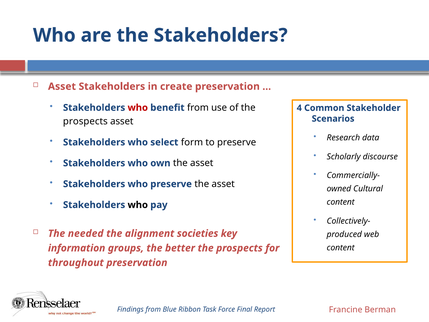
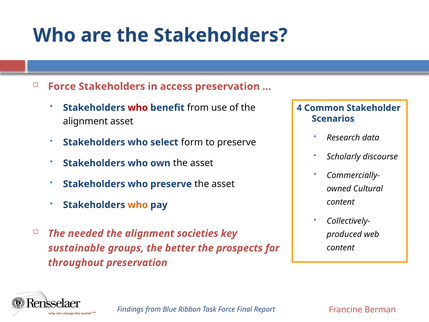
Asset at (62, 86): Asset -> Force
create: create -> access
prospects at (85, 121): prospects -> alignment
who at (138, 205) colour: black -> orange
information: information -> sustainable
